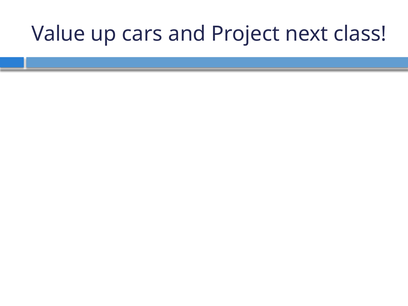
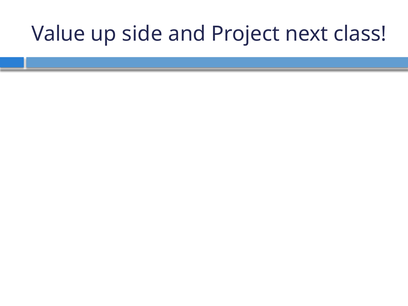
cars: cars -> side
